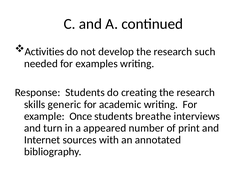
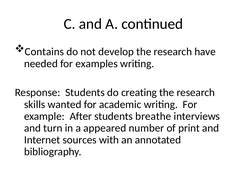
Activities: Activities -> Contains
such: such -> have
generic: generic -> wanted
Once: Once -> After
